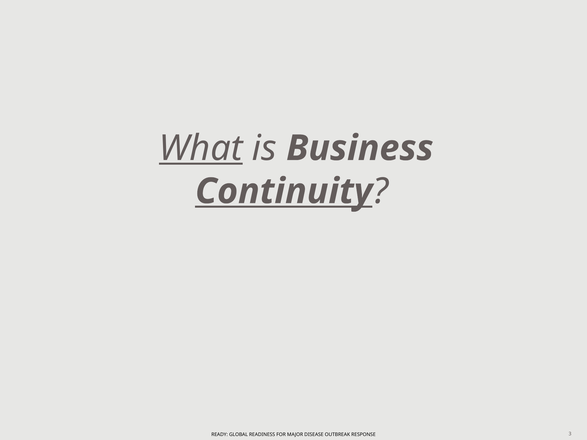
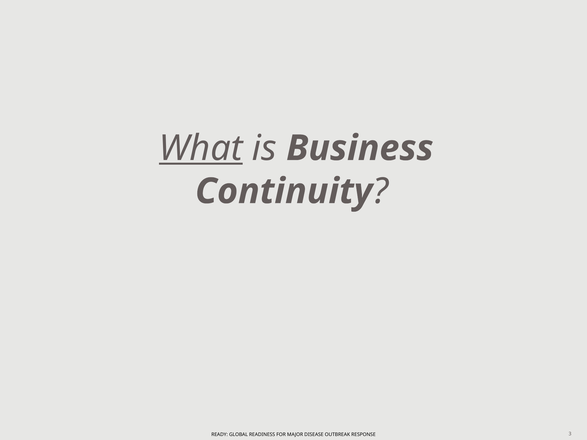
Continuity underline: present -> none
